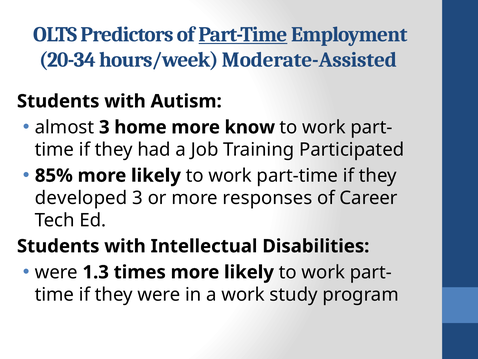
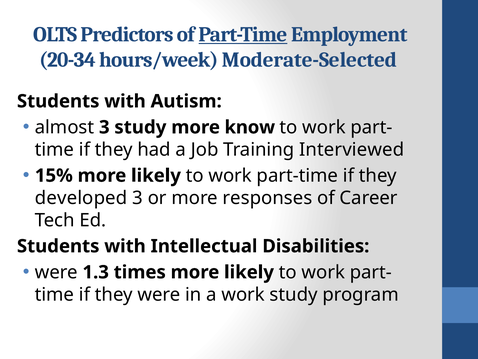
Moderate-Assisted: Moderate-Assisted -> Moderate-Selected
3 home: home -> study
Participated: Participated -> Interviewed
85%: 85% -> 15%
